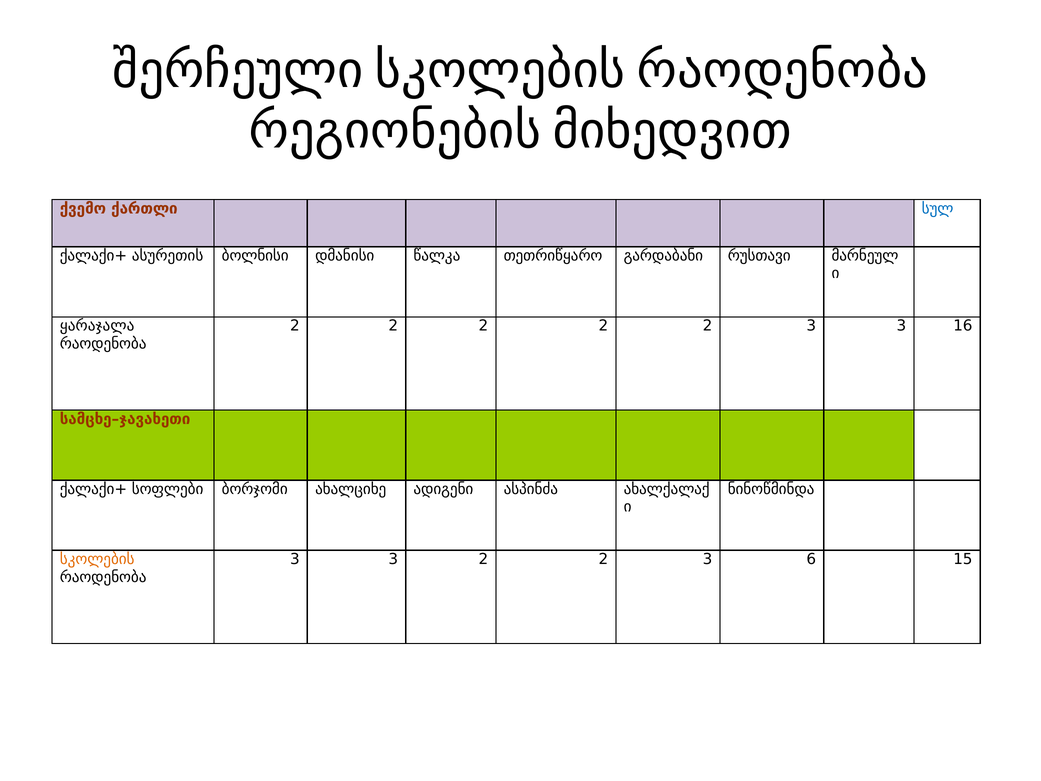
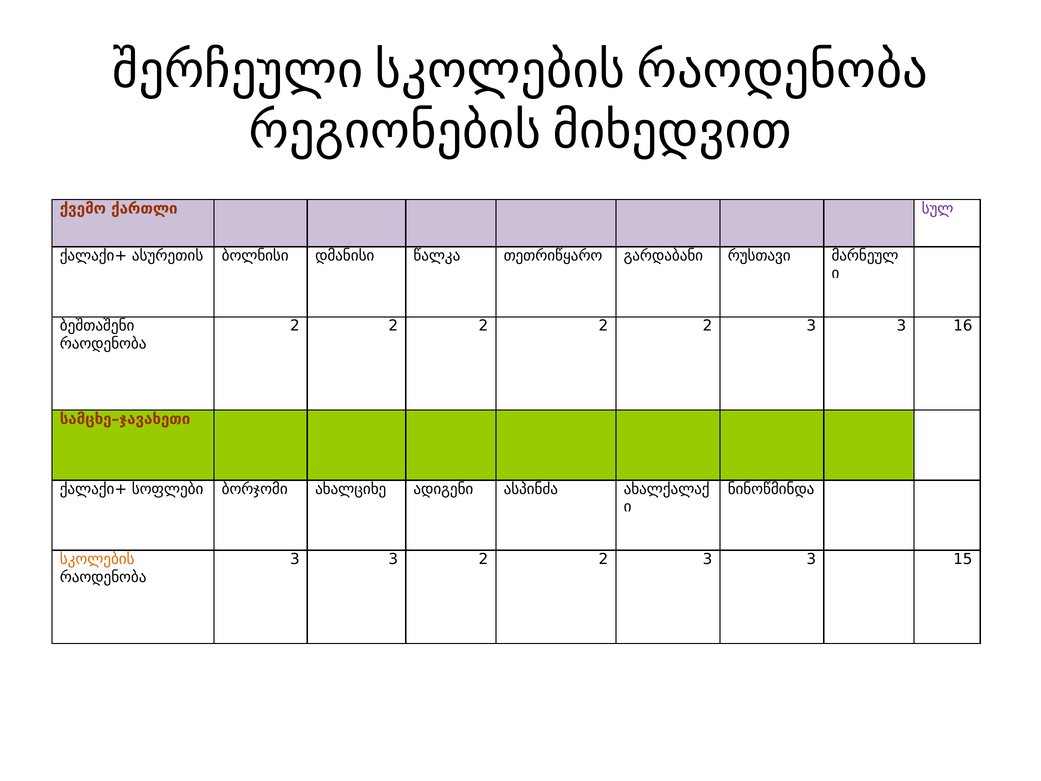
სულ colour: blue -> purple
ყარაჯალა: ყარაჯალა -> ბეშთაშენი
6 at (811, 559): 6 -> 3
